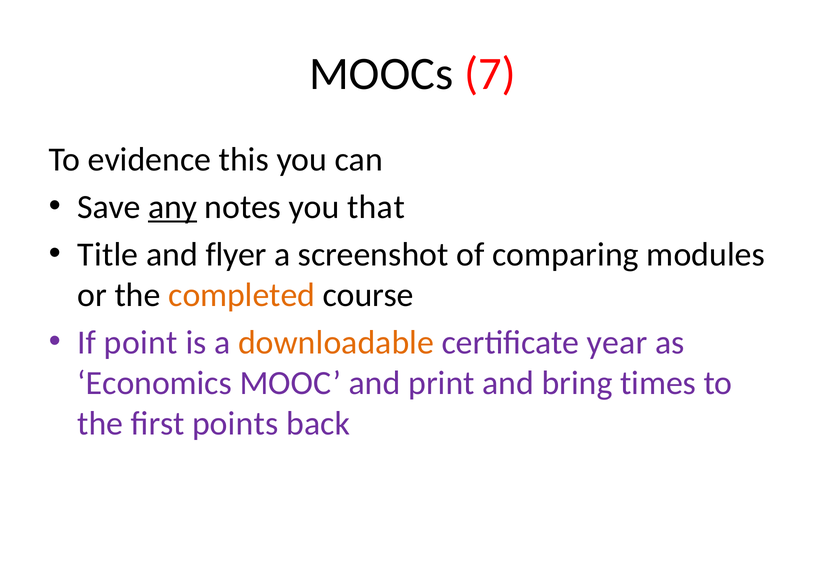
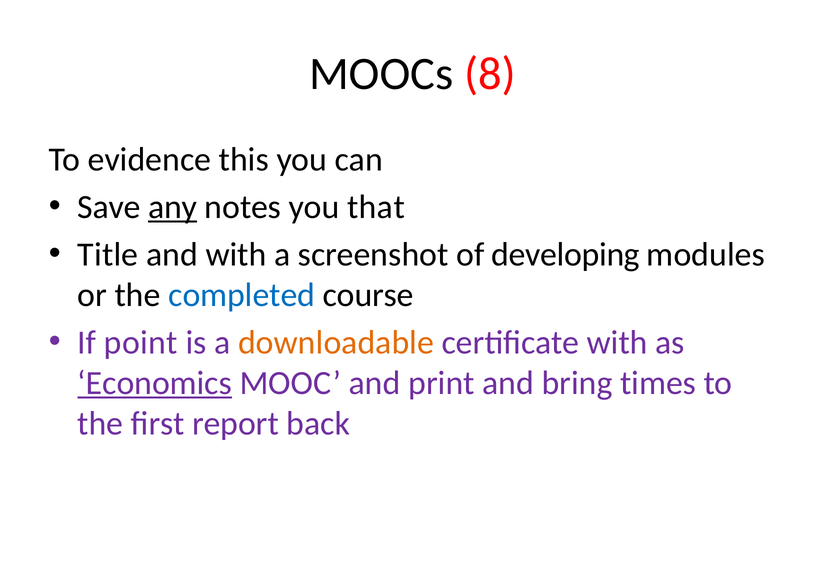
7: 7 -> 8
and flyer: flyer -> with
comparing: comparing -> developing
completed colour: orange -> blue
certificate year: year -> with
Economics underline: none -> present
points: points -> report
